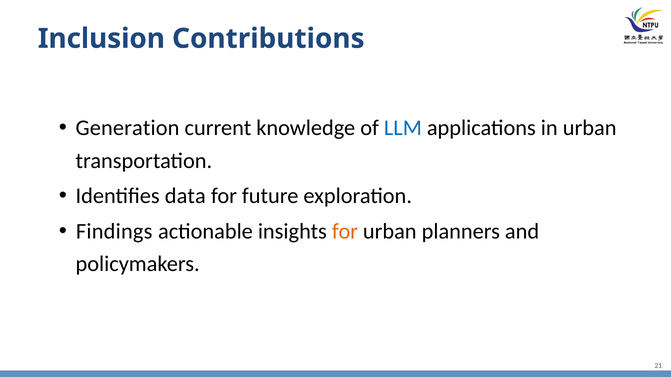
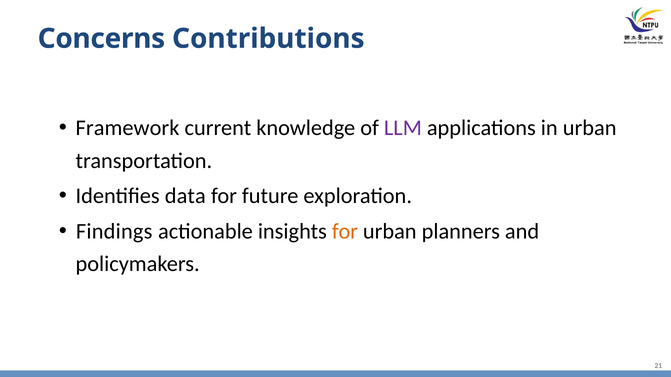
Inclusion: Inclusion -> Concerns
Generation: Generation -> Framework
LLM colour: blue -> purple
